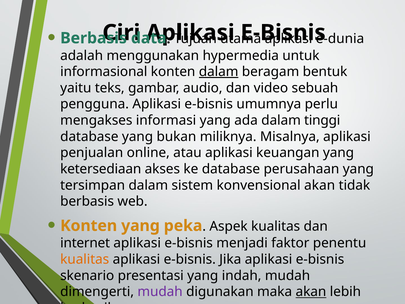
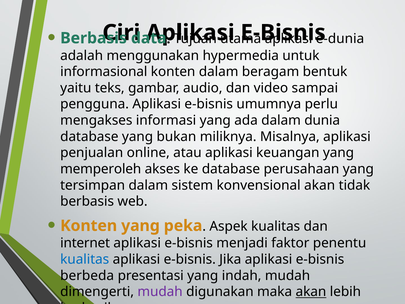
dalam at (219, 72) underline: present -> none
sebuah: sebuah -> sampai
tinggi: tinggi -> dunia
ketersediaan: ketersediaan -> memperoleh
kualitas at (85, 259) colour: orange -> blue
skenario: skenario -> berbeda
